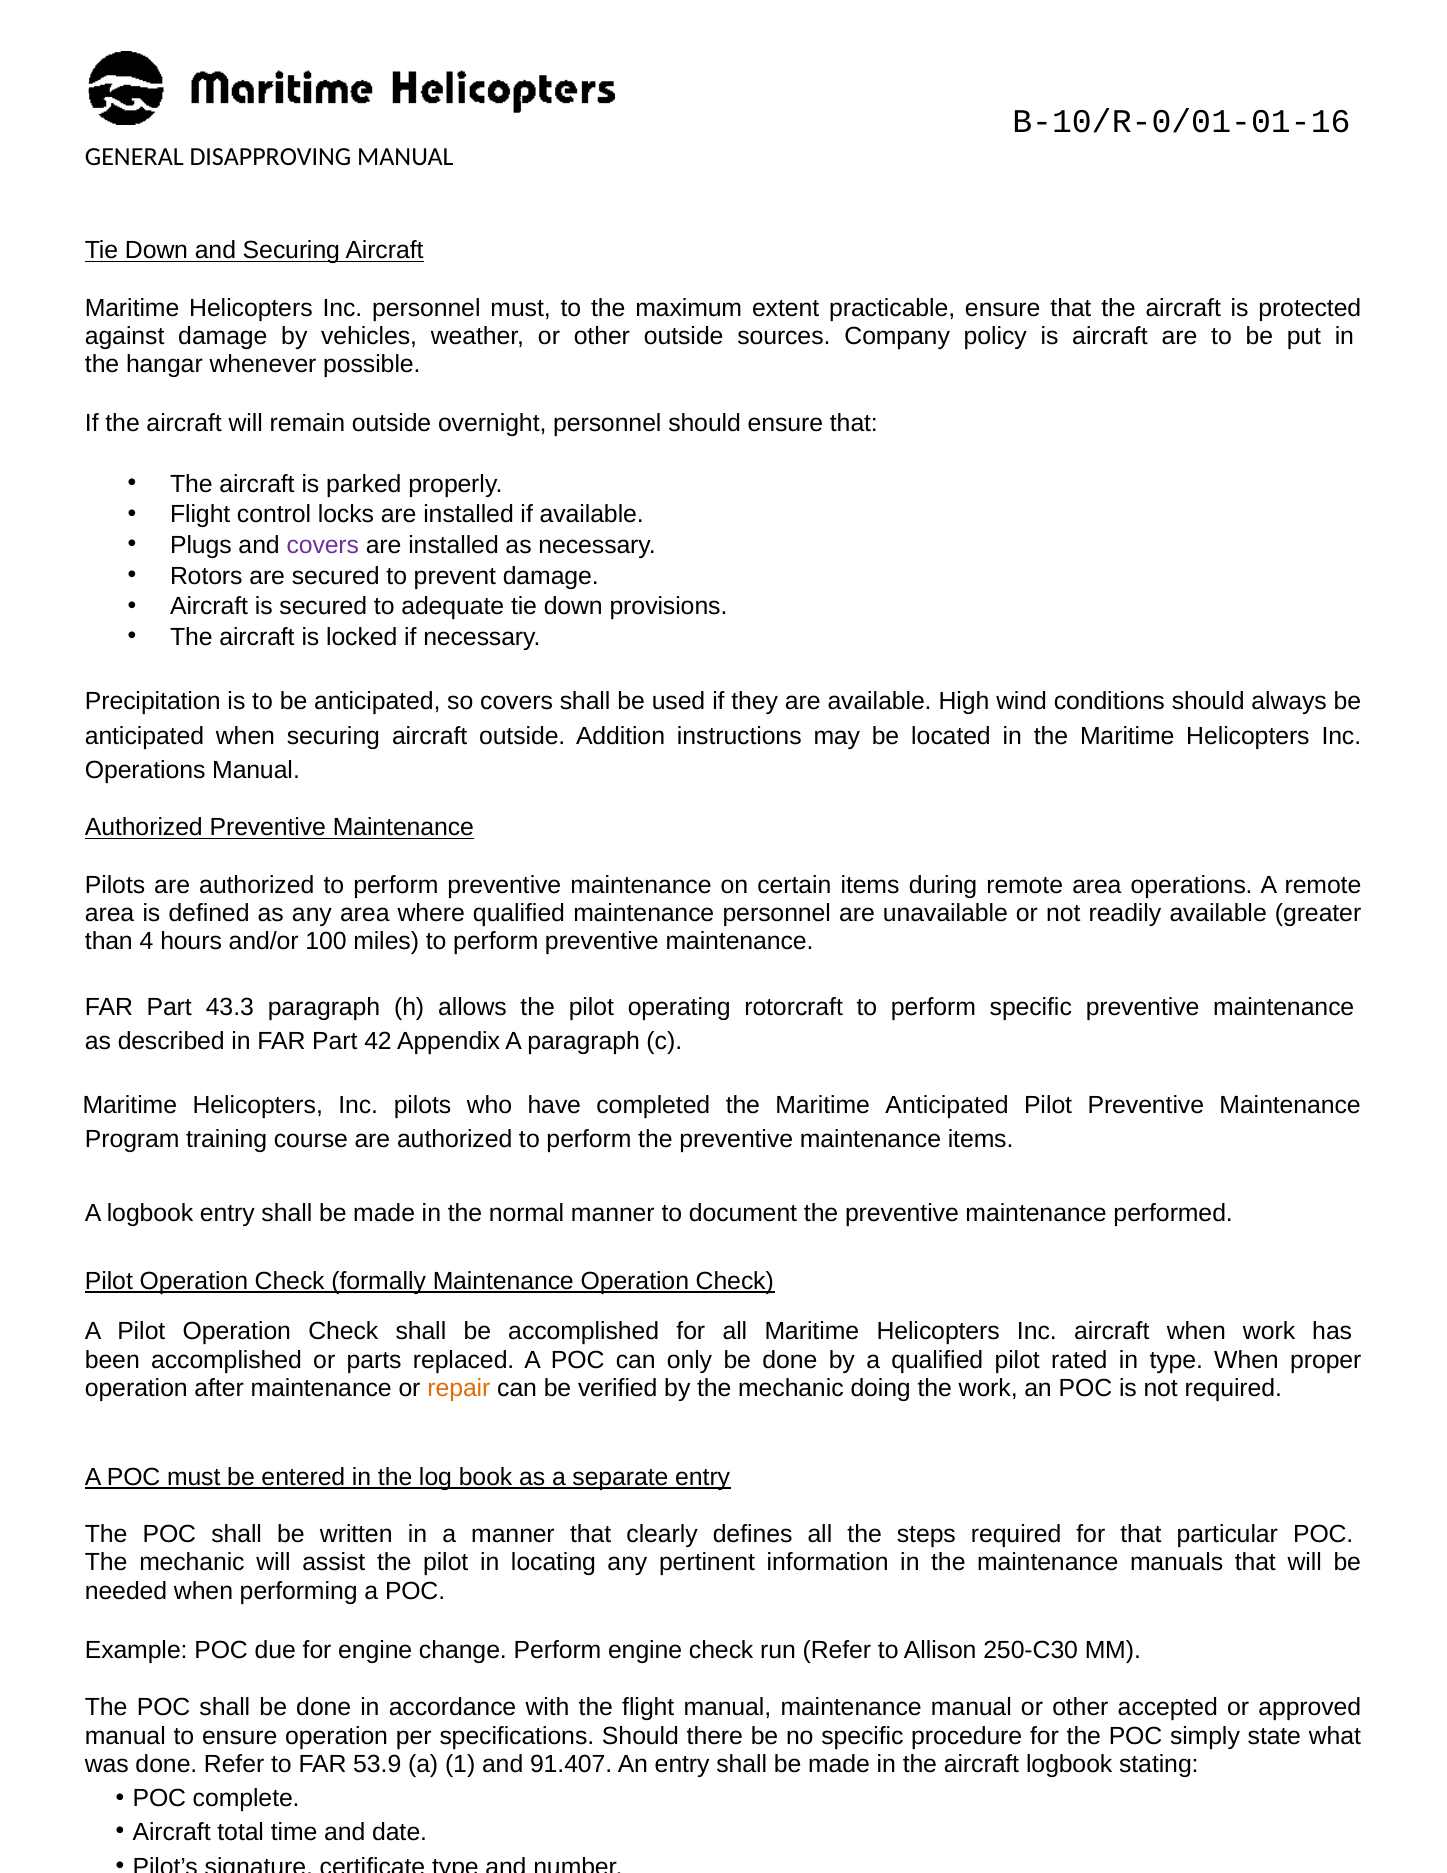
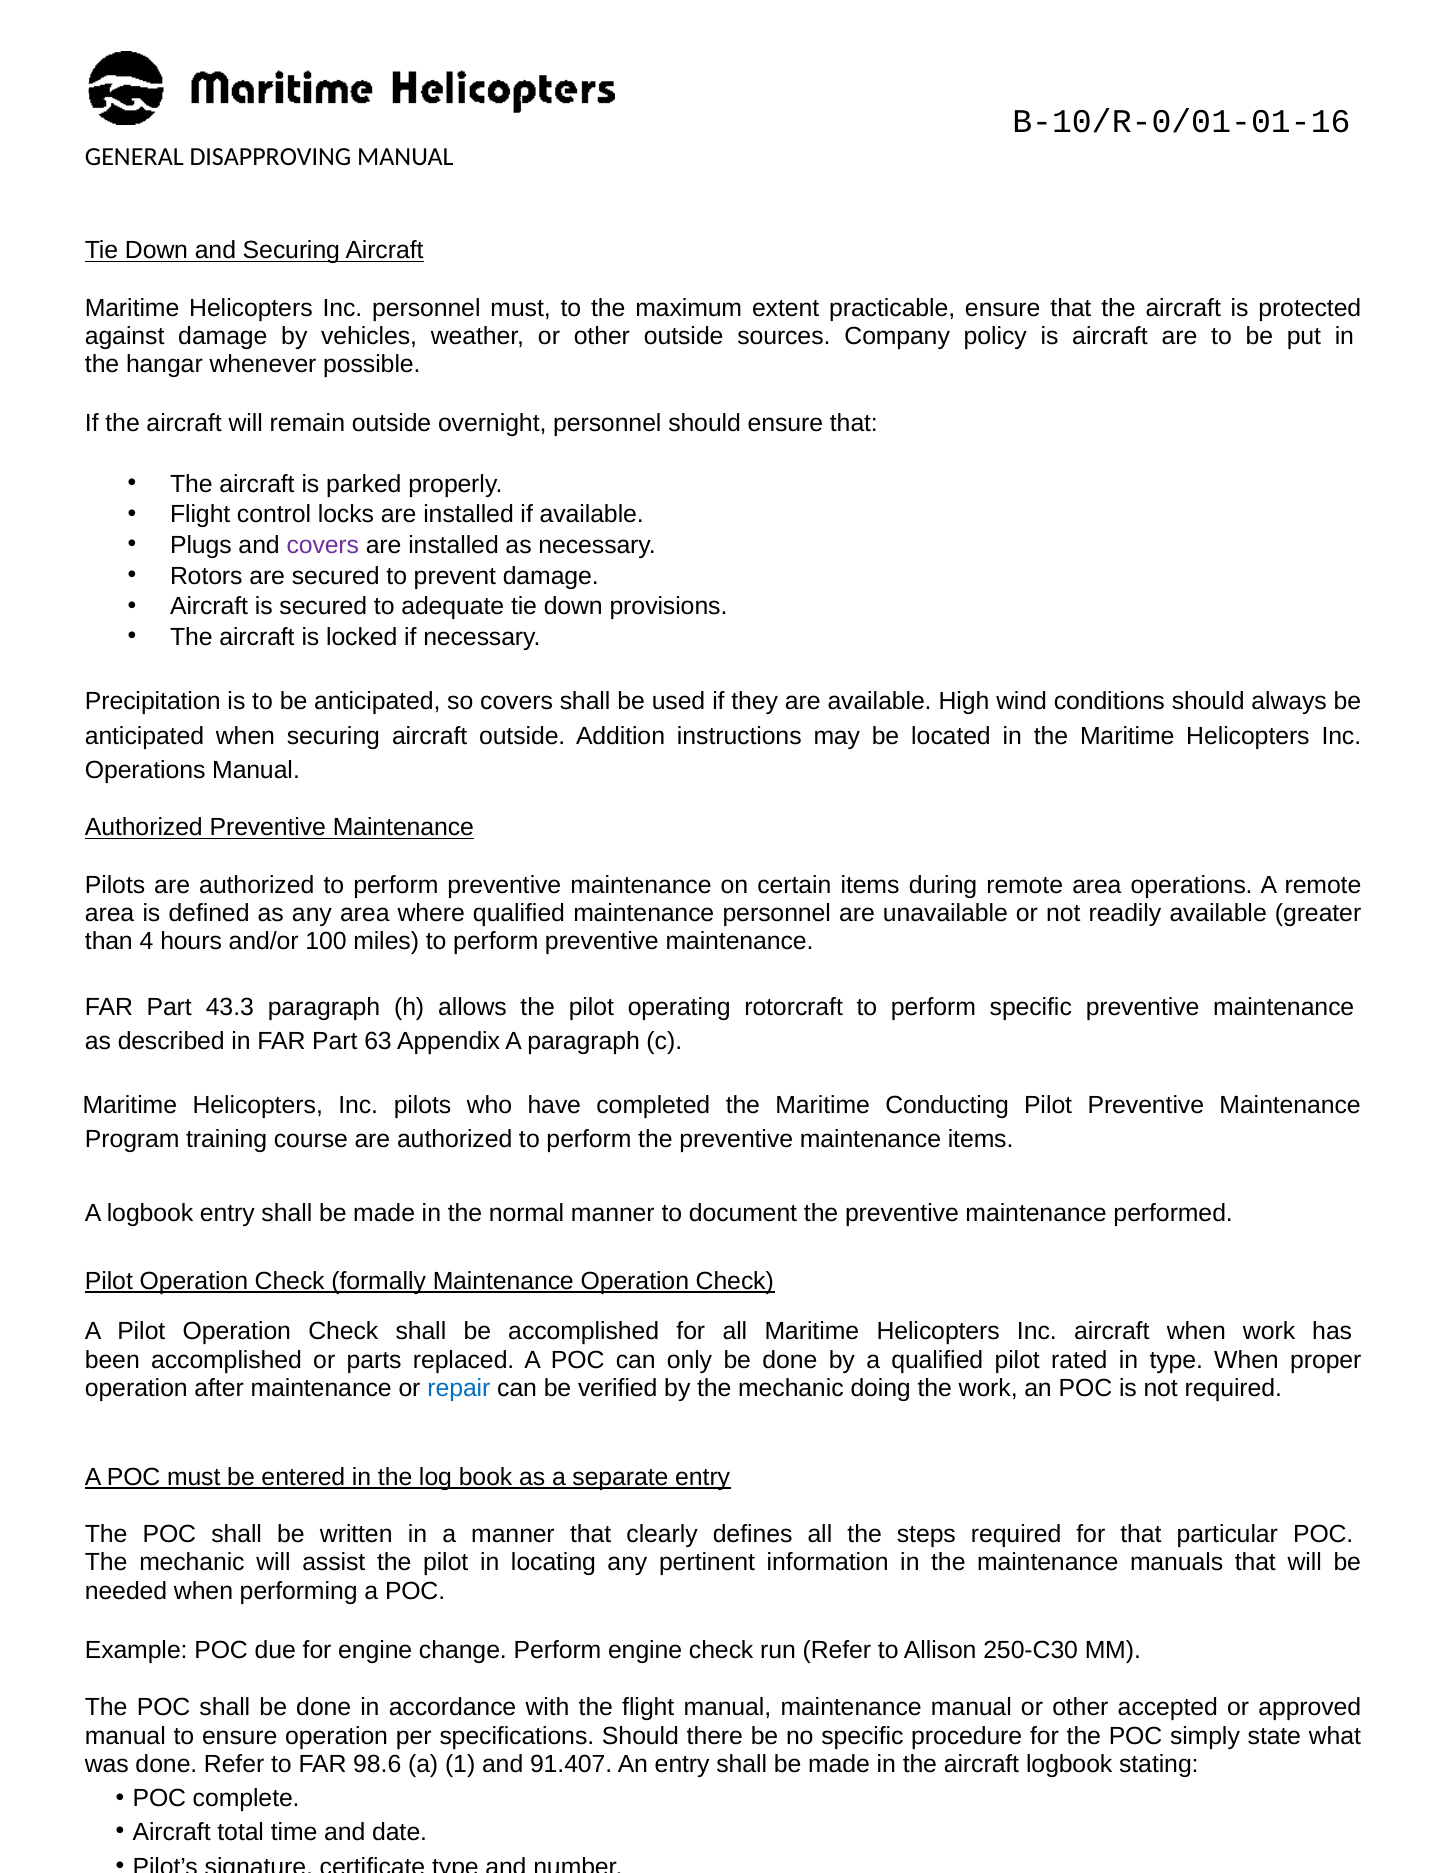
42: 42 -> 63
Maritime Anticipated: Anticipated -> Conducting
repair colour: orange -> blue
53.9: 53.9 -> 98.6
